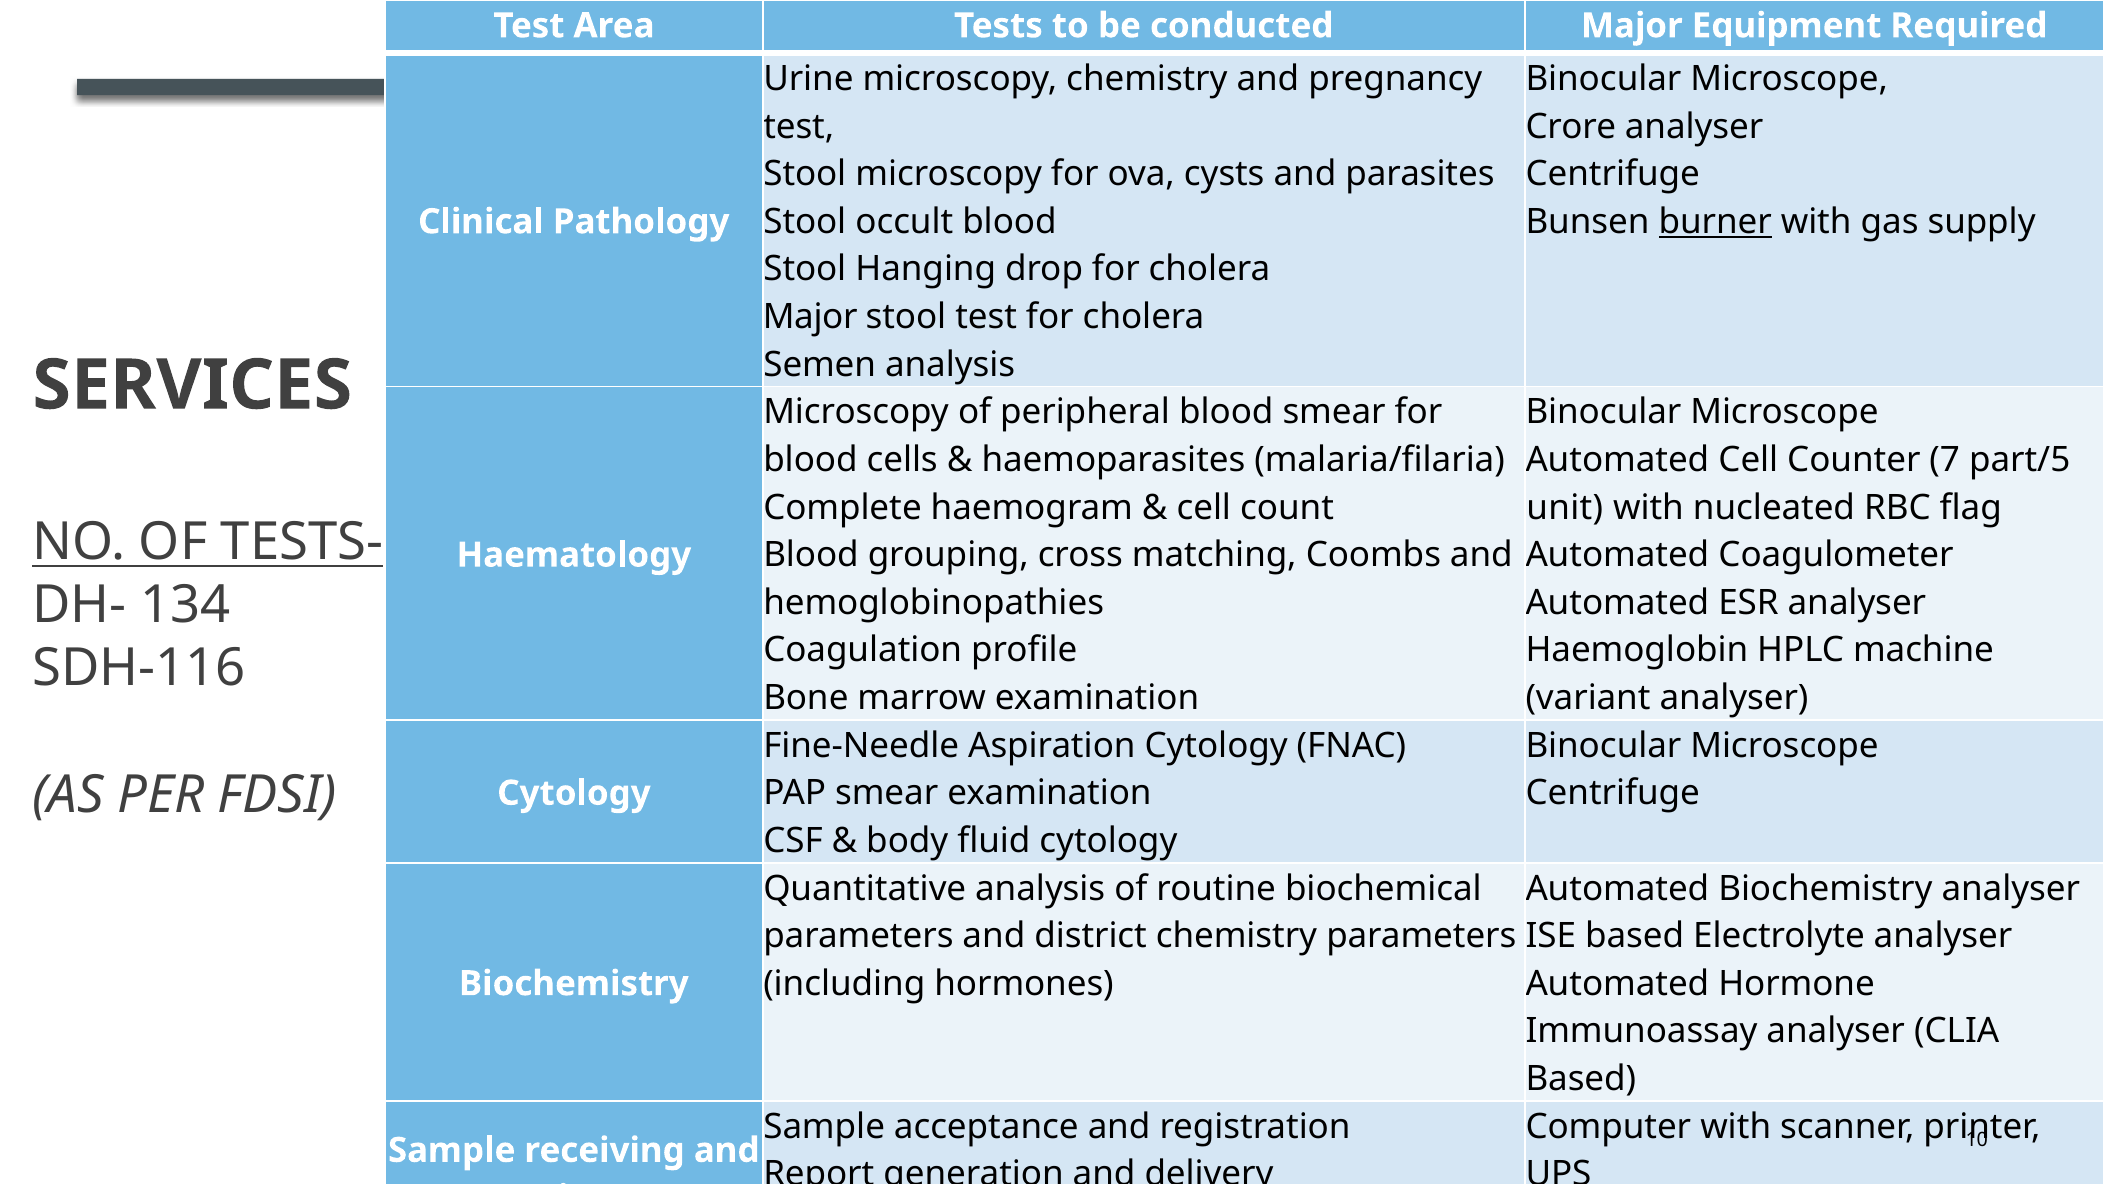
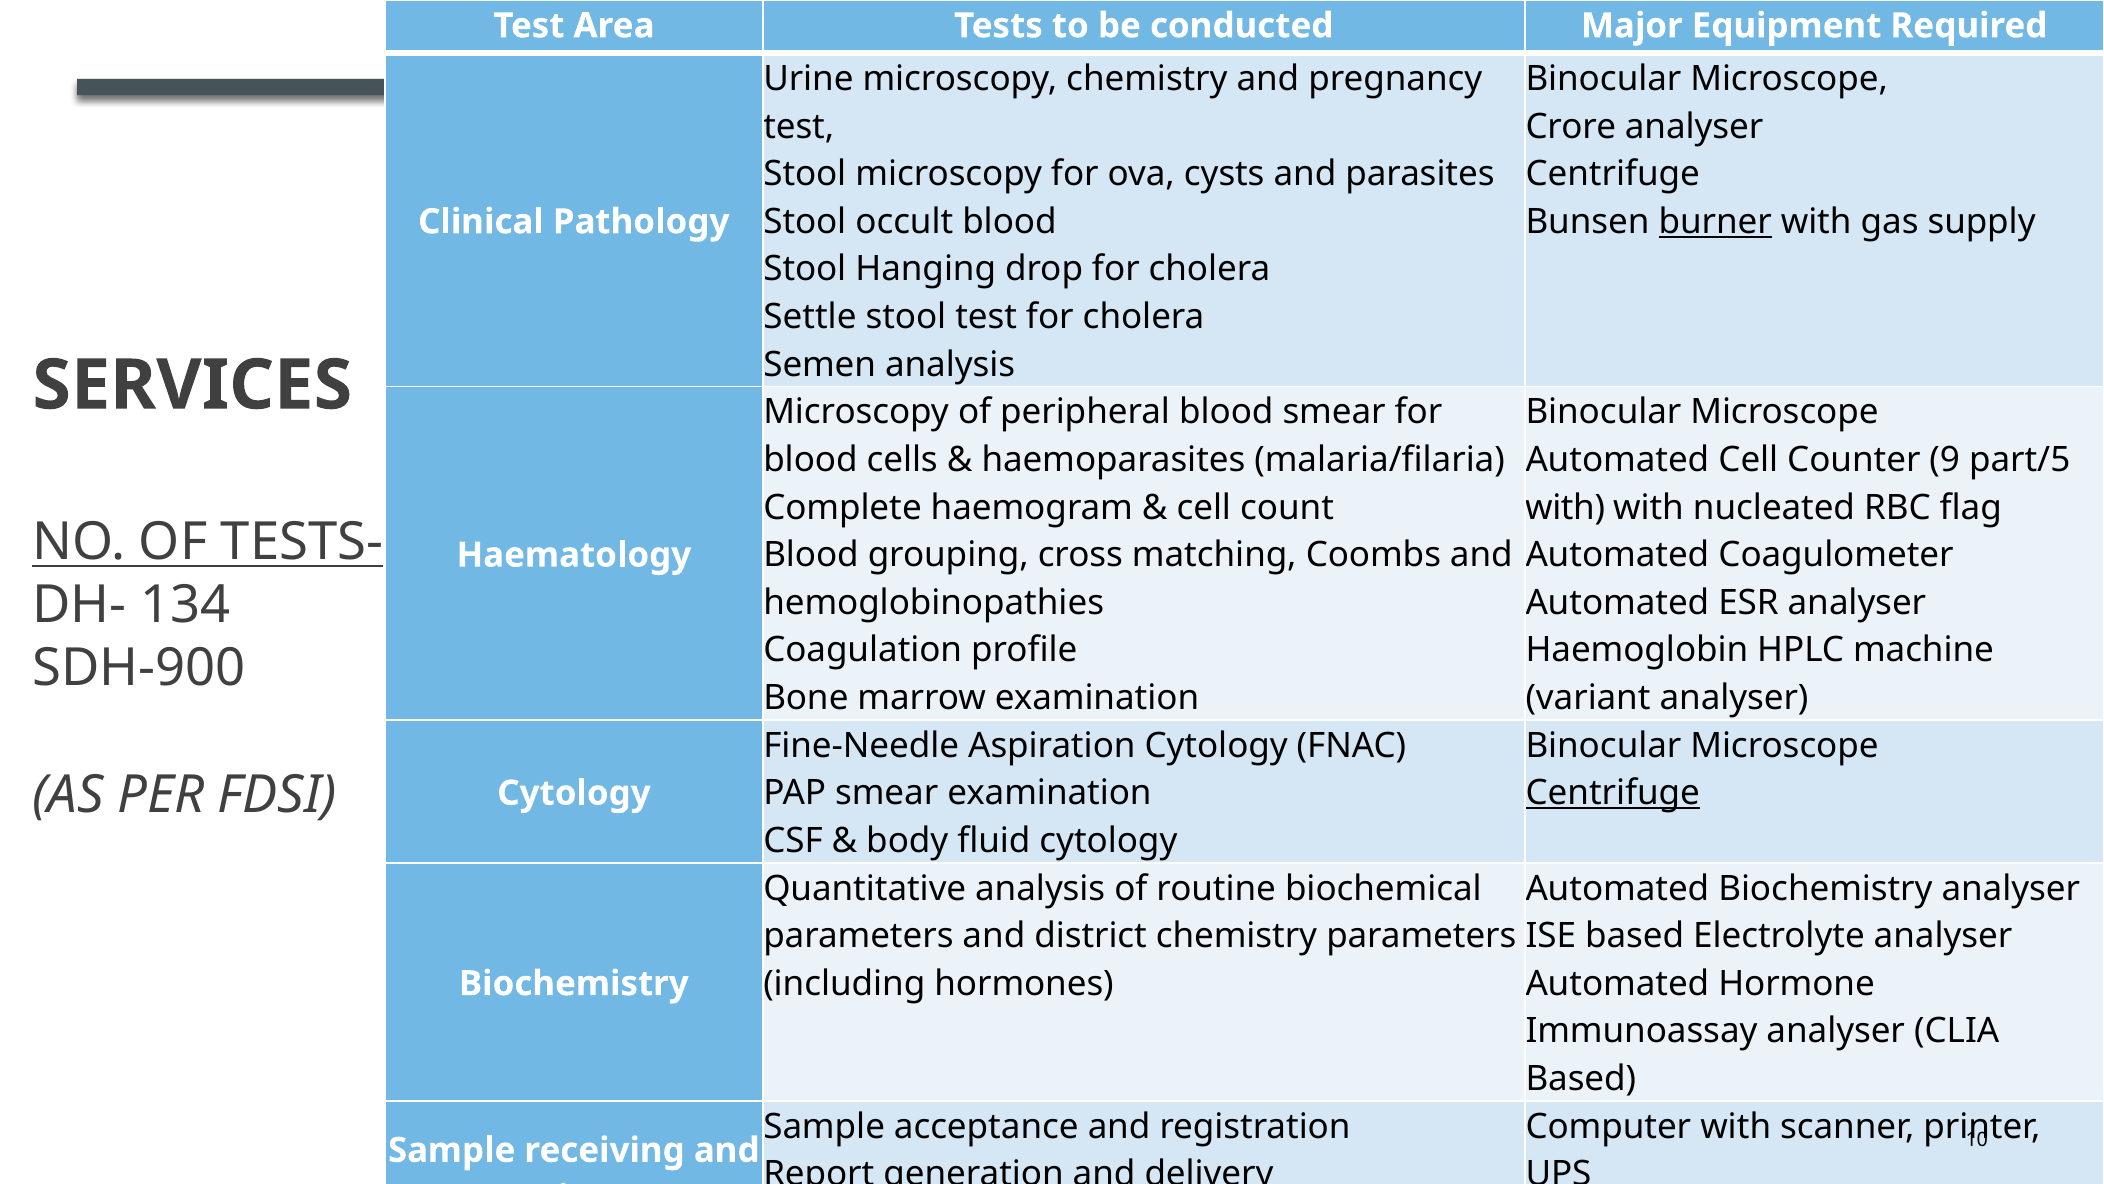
Major at (810, 317): Major -> Settle
7: 7 -> 9
unit at (1565, 507): unit -> with
SDH-116: SDH-116 -> SDH-900
Centrifuge at (1613, 793) underline: none -> present
